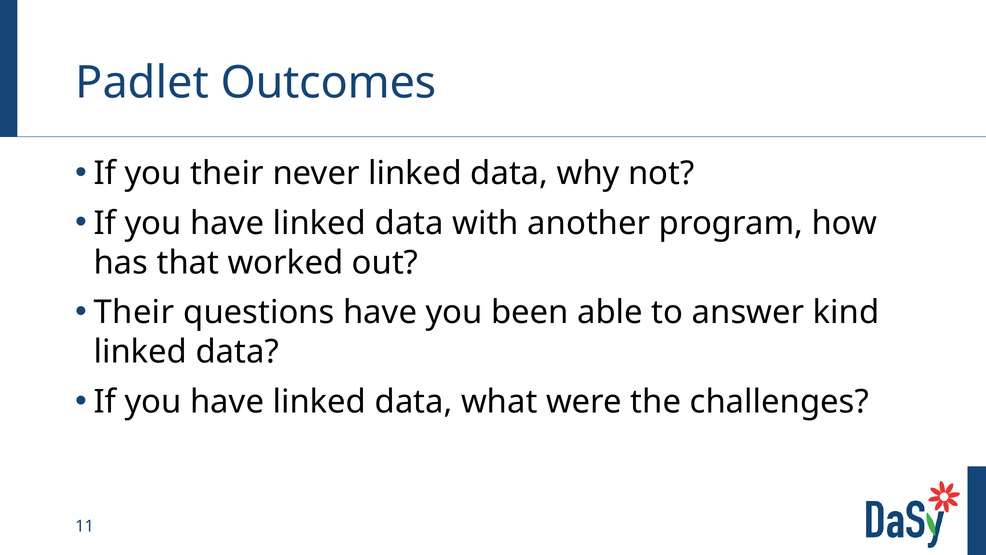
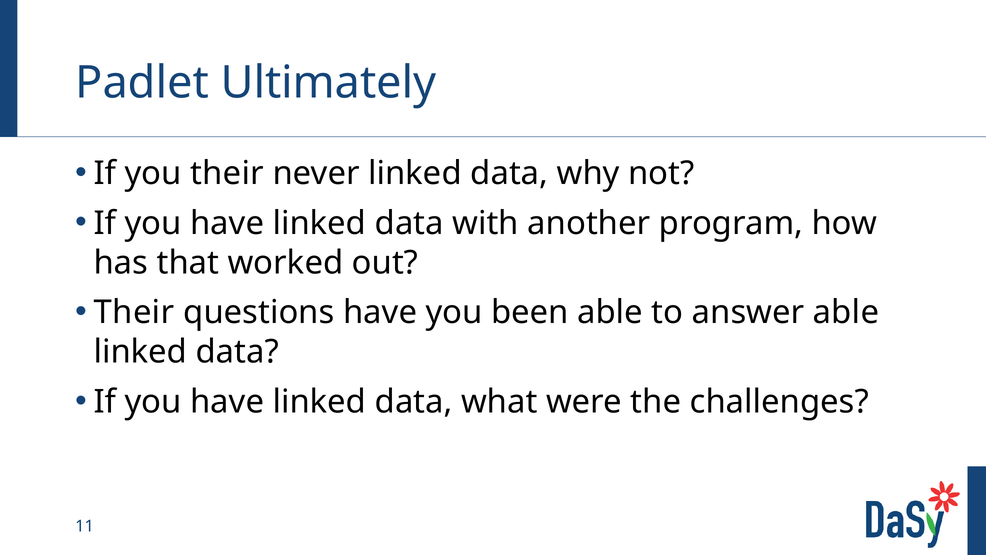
Outcomes: Outcomes -> Ultimately
answer kind: kind -> able
